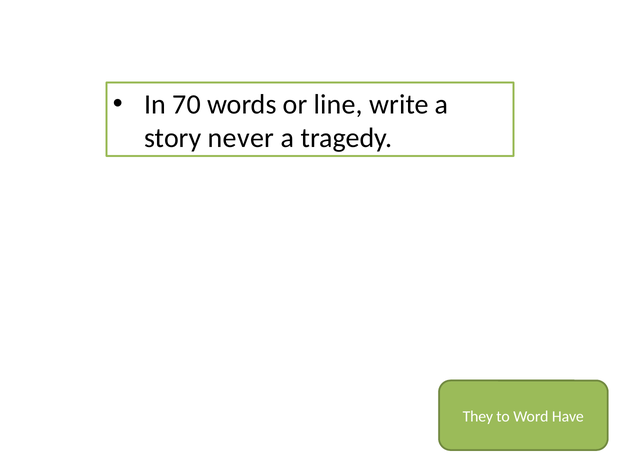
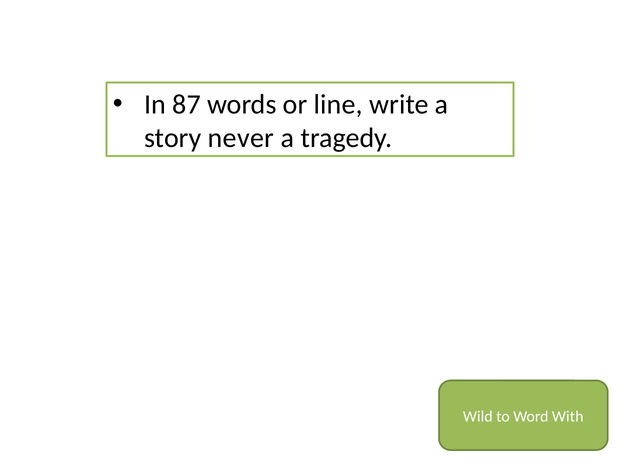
70: 70 -> 87
They: They -> Wild
Have: Have -> With
